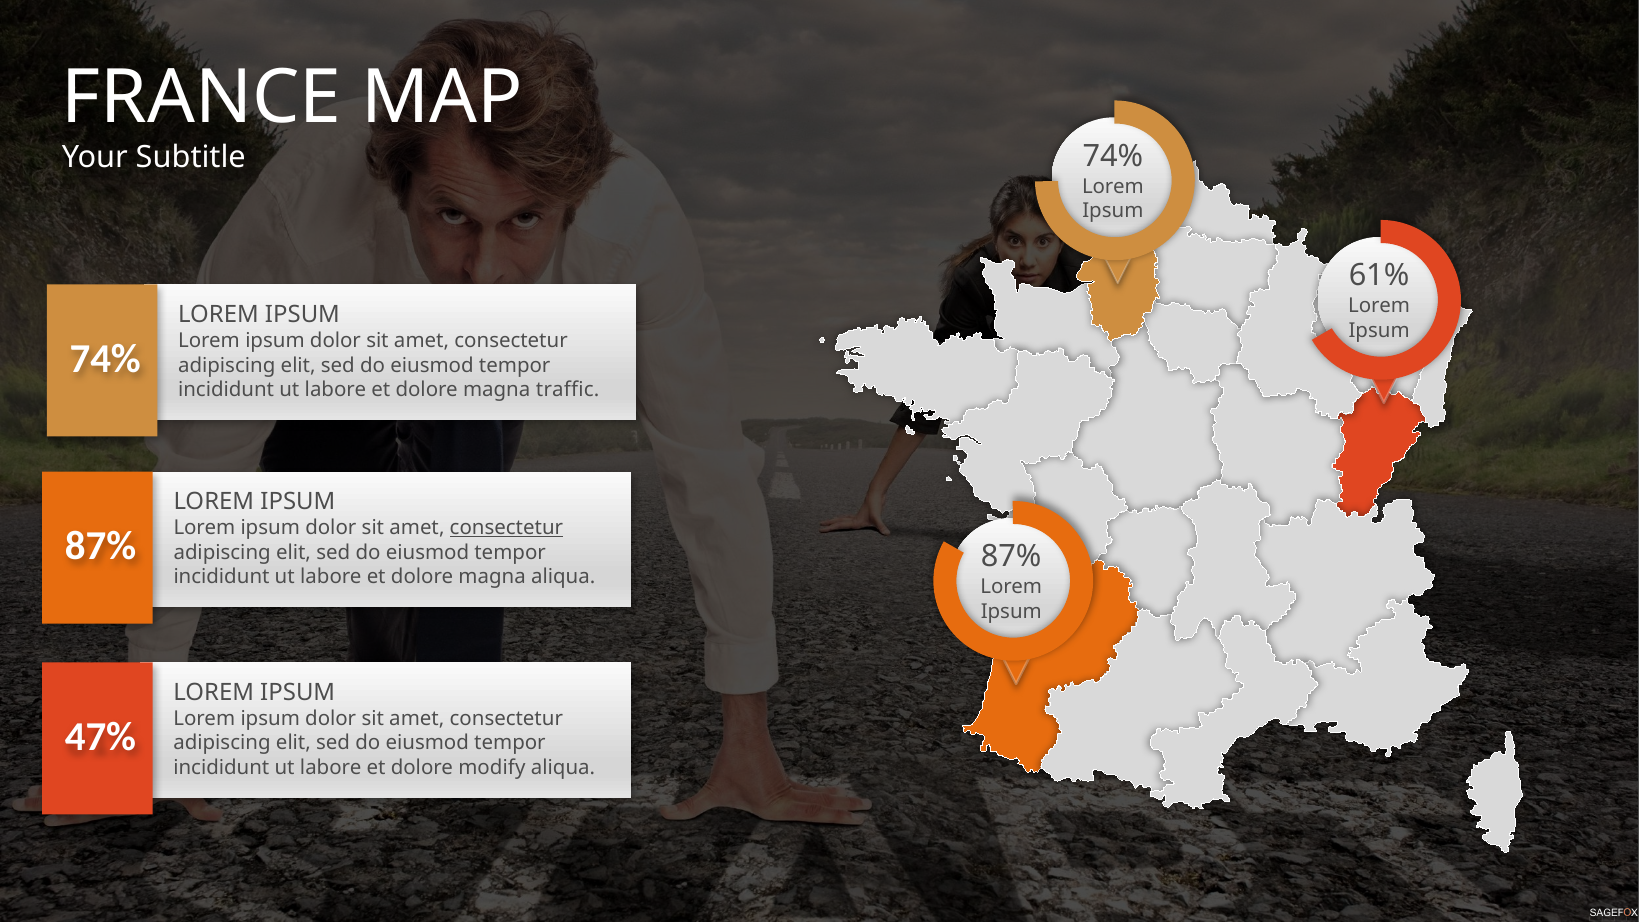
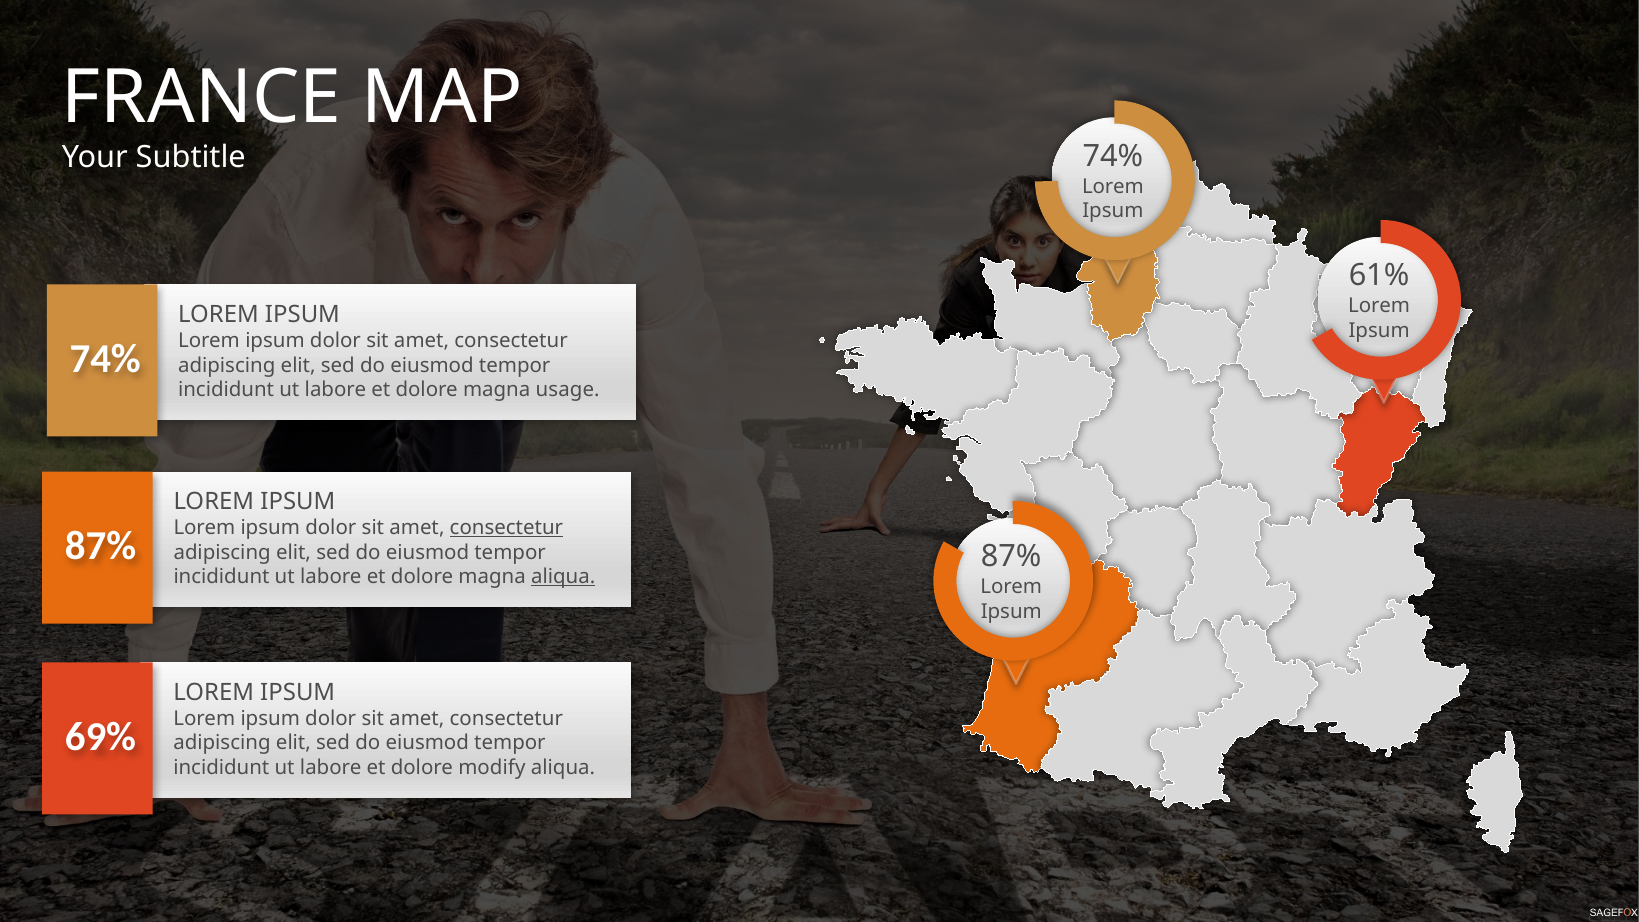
traffic: traffic -> usage
aliqua at (563, 577) underline: none -> present
47%: 47% -> 69%
